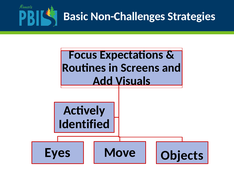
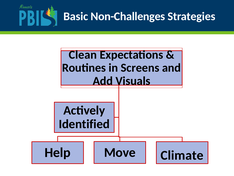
Focus: Focus -> Clean
Eyes: Eyes -> Help
Objects: Objects -> Climate
